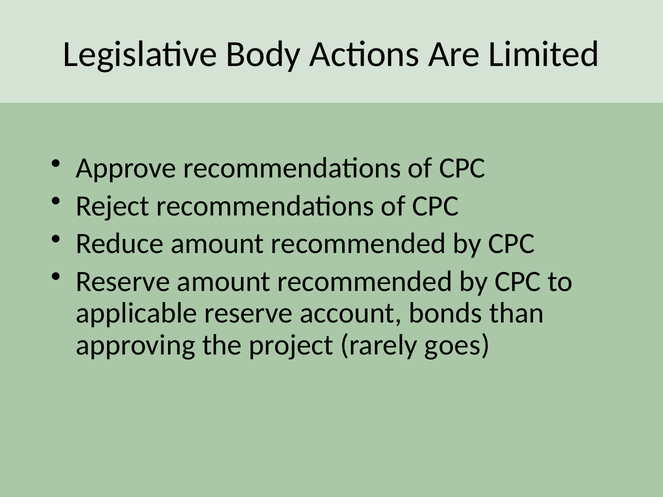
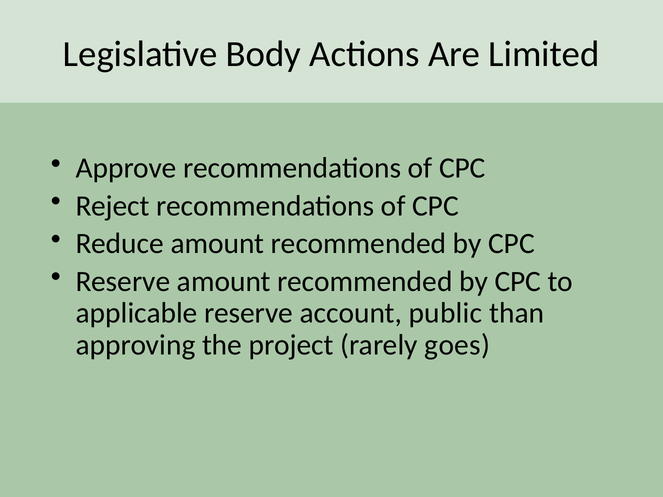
bonds: bonds -> public
